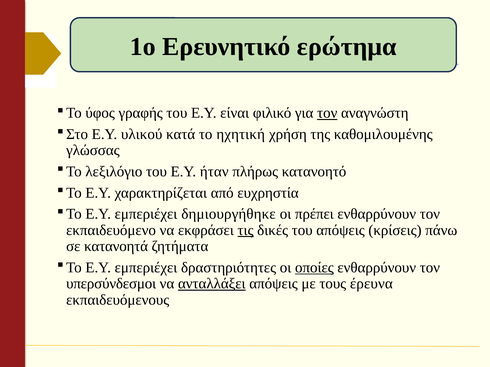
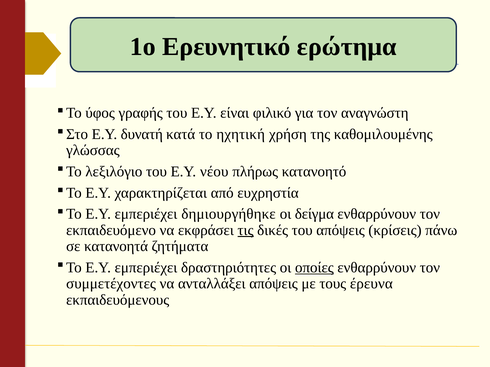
τον at (327, 113) underline: present -> none
υλικού: υλικού -> δυνατή
ήταν: ήταν -> νέου
πρέπει: πρέπει -> δείγμα
υπερσύνδεσμοι: υπερσύνδεσμοι -> συμμετέχοντες
ανταλλάξει underline: present -> none
